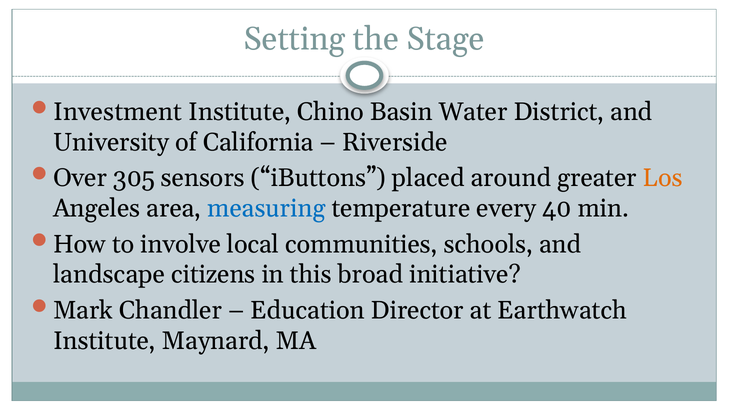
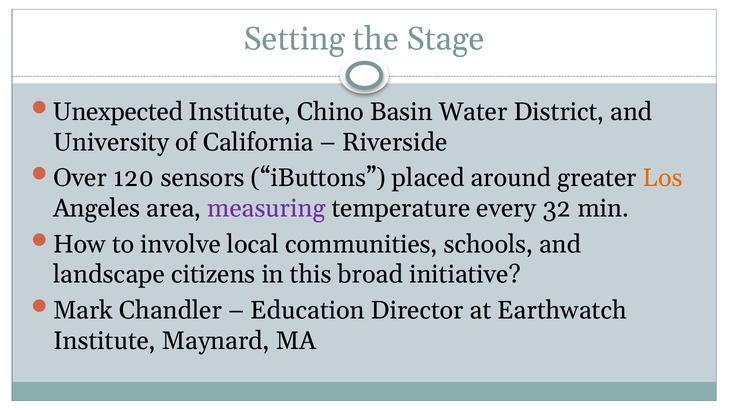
Investment: Investment -> Unexpected
305: 305 -> 120
measuring colour: blue -> purple
40: 40 -> 32
